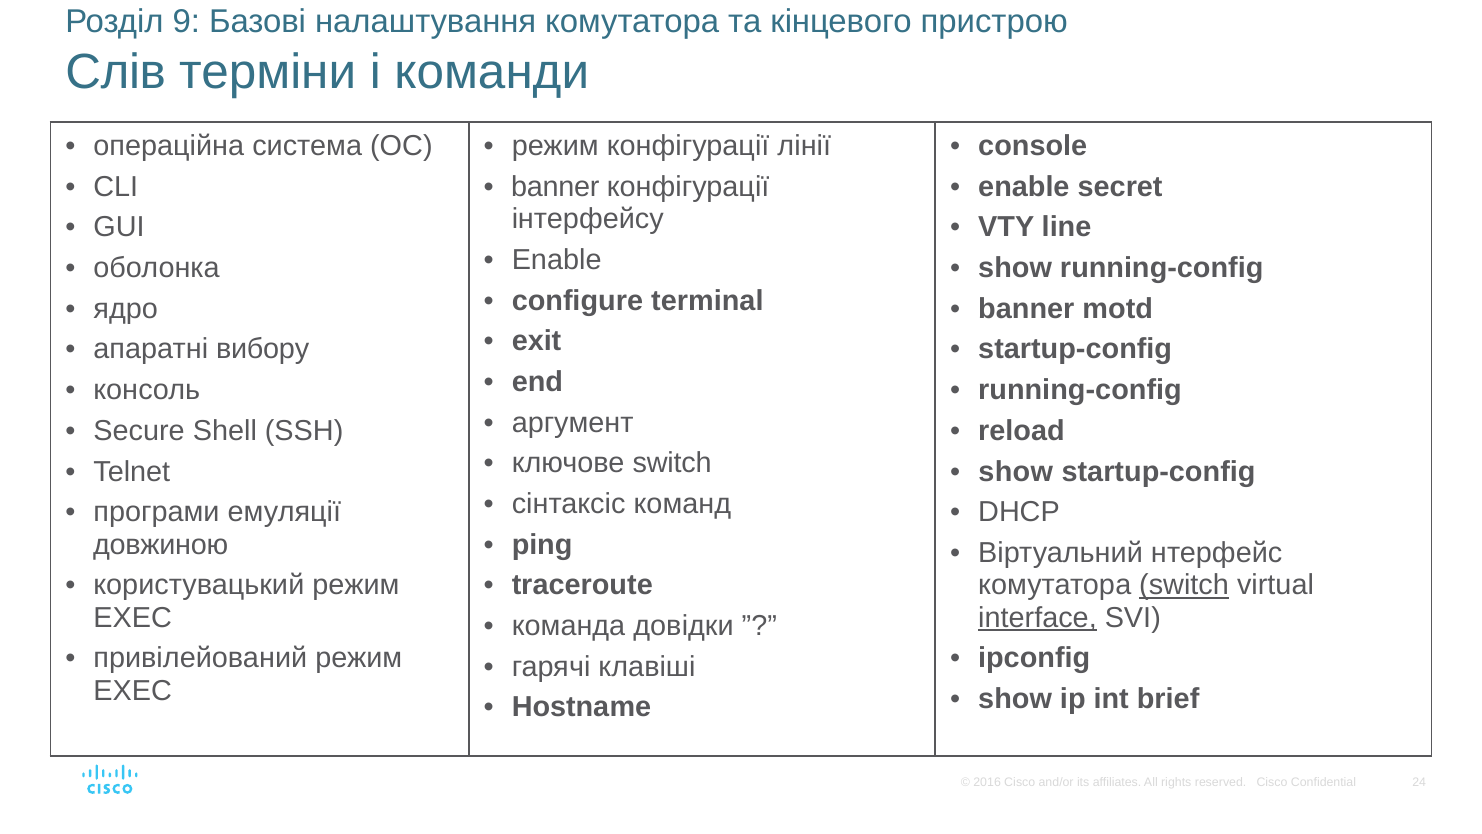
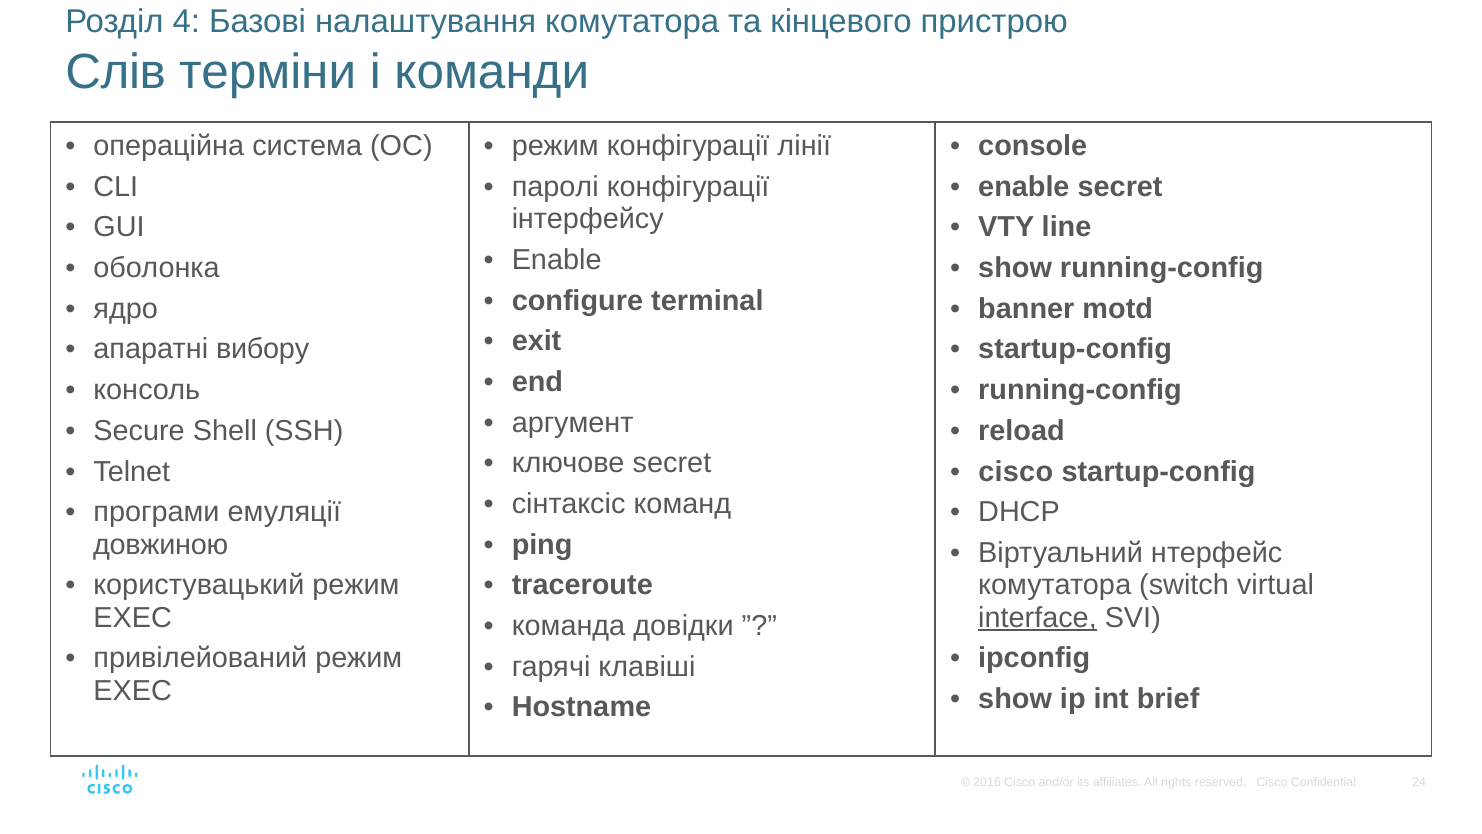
9: 9 -> 4
banner at (555, 187): banner -> паролі
ключове switch: switch -> secret
show at (1016, 471): show -> cisco
switch at (1184, 585) underline: present -> none
